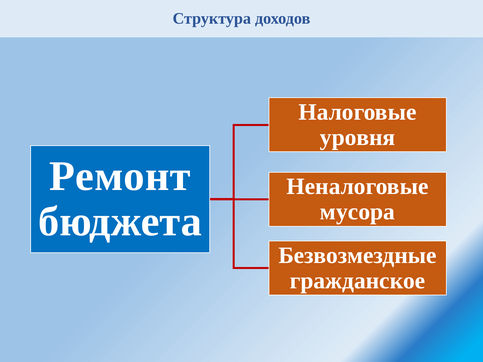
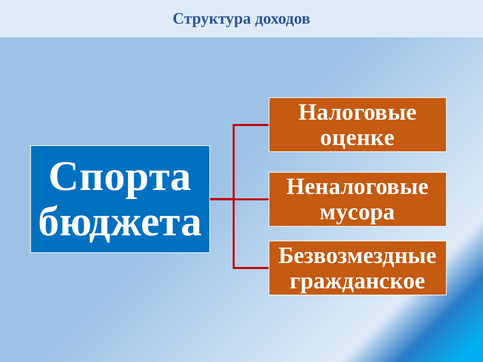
уровня: уровня -> оценке
Ремонт: Ремонт -> Спорта
